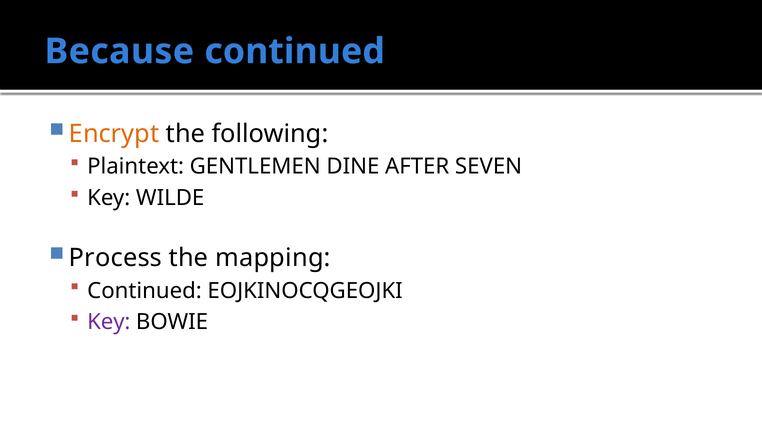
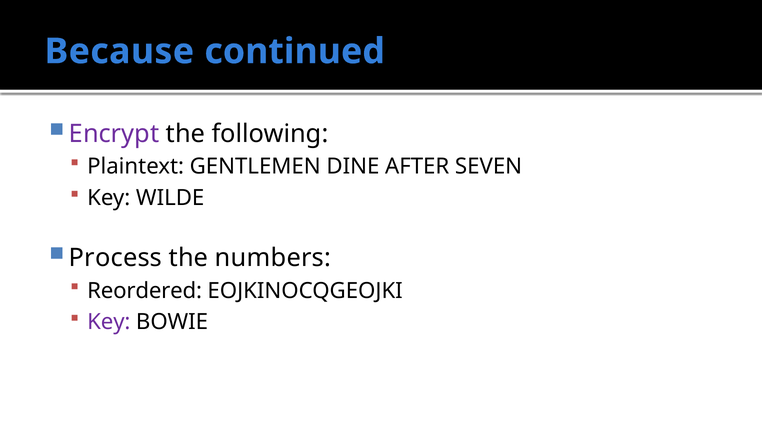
Encrypt colour: orange -> purple
mapping: mapping -> numbers
Continued at (145, 290): Continued -> Reordered
